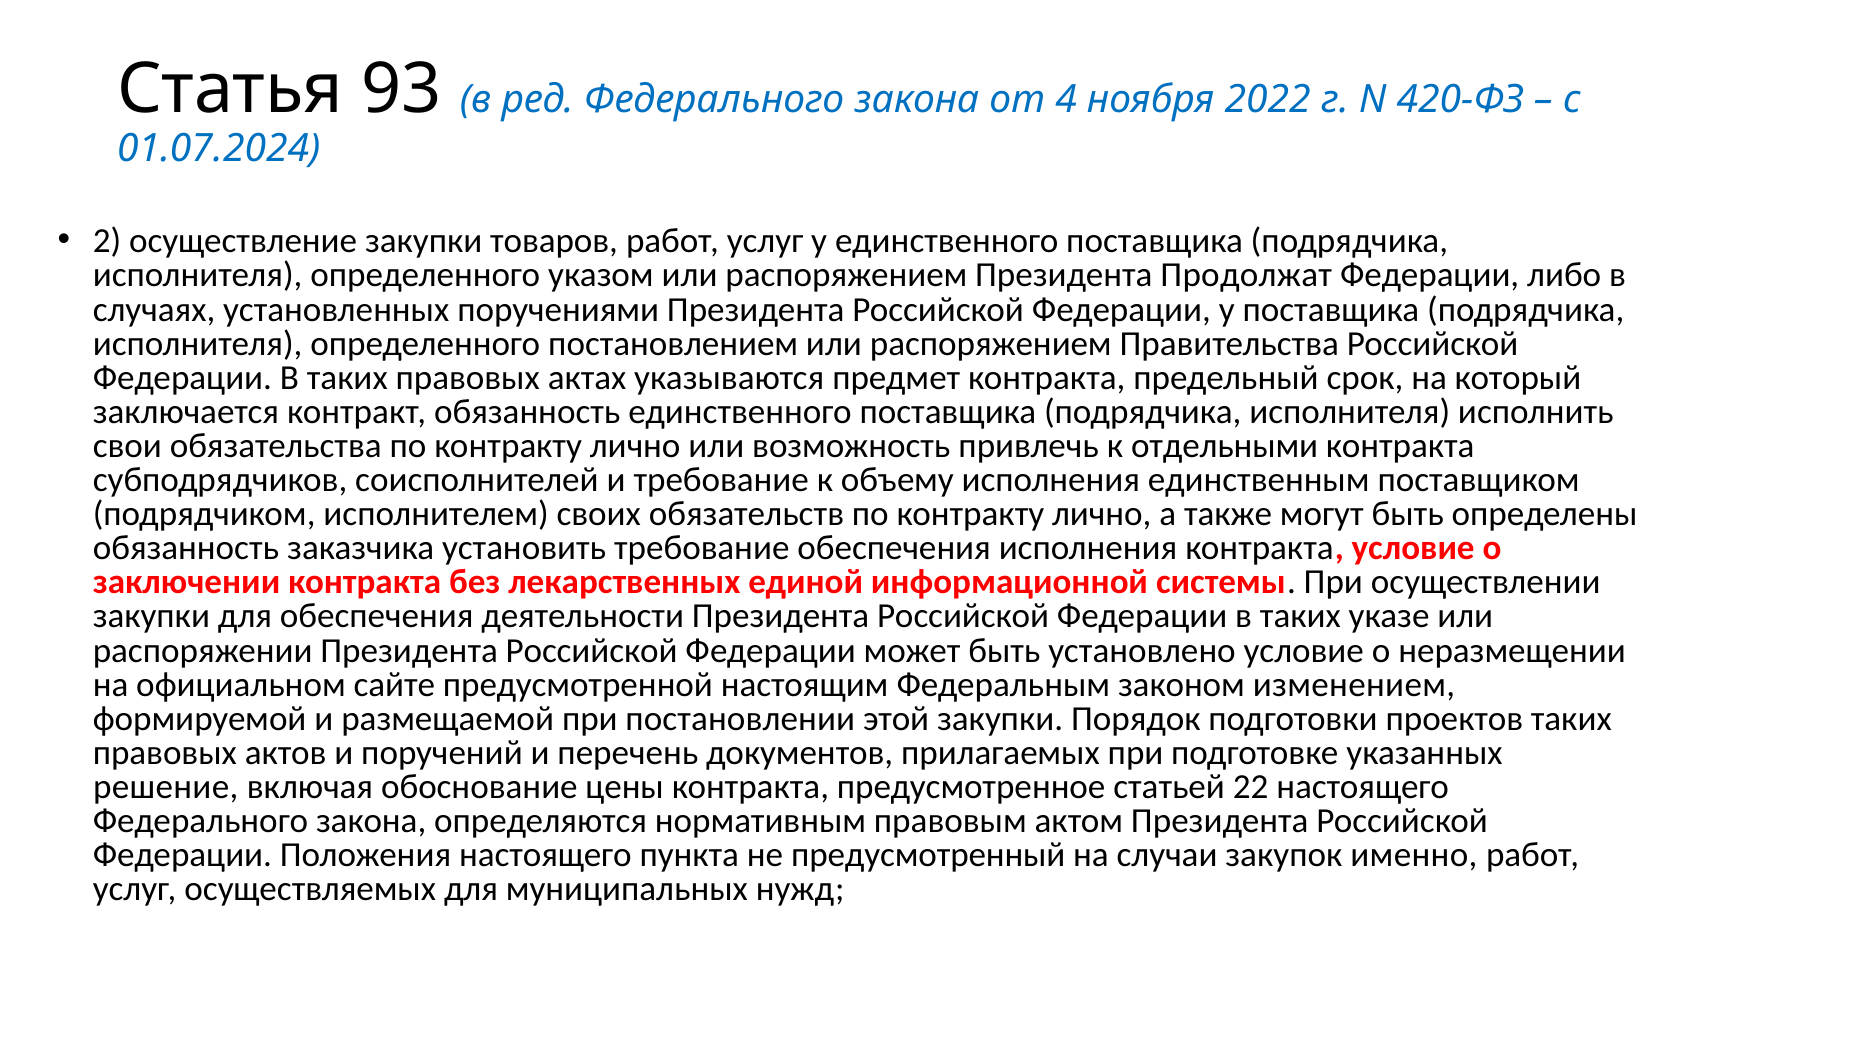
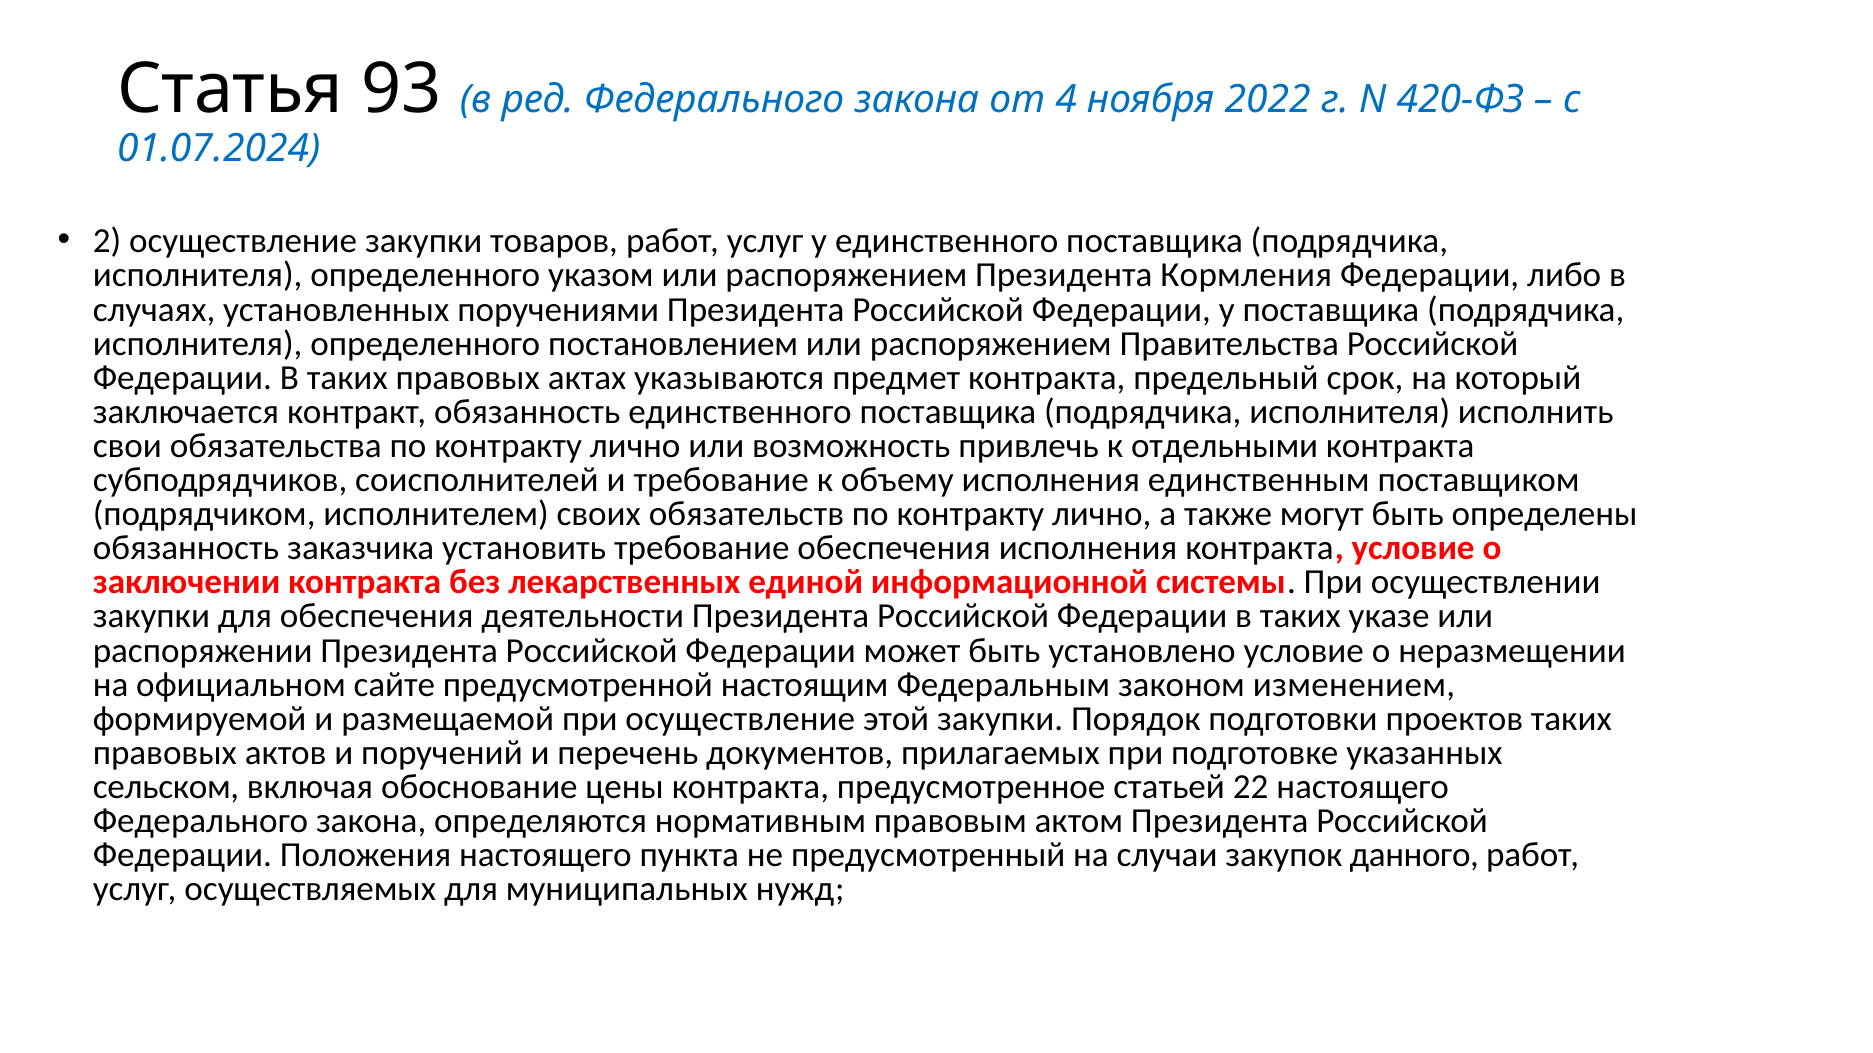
Продолжат: Продолжат -> Кормления
при постановлении: постановлении -> осуществление
решение: решение -> сельском
именно: именно -> данного
